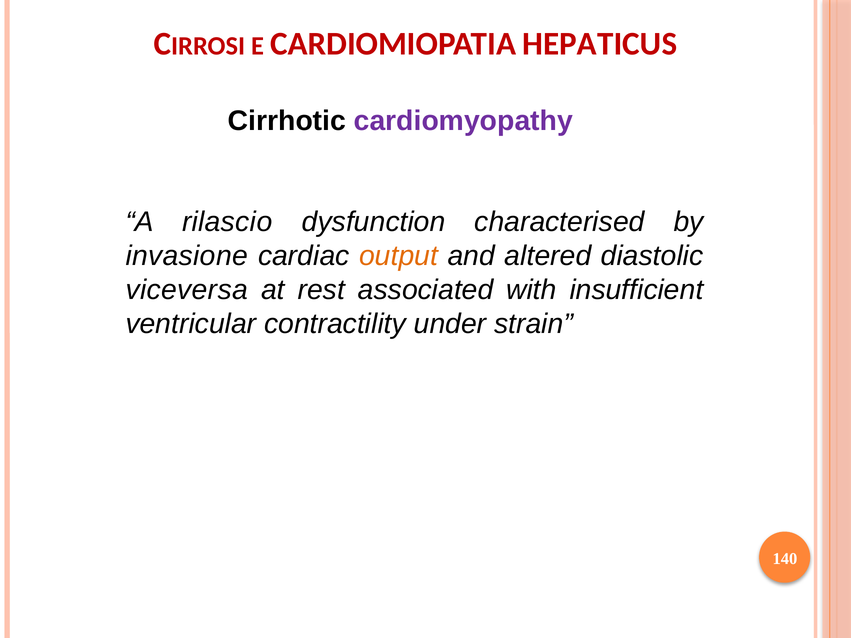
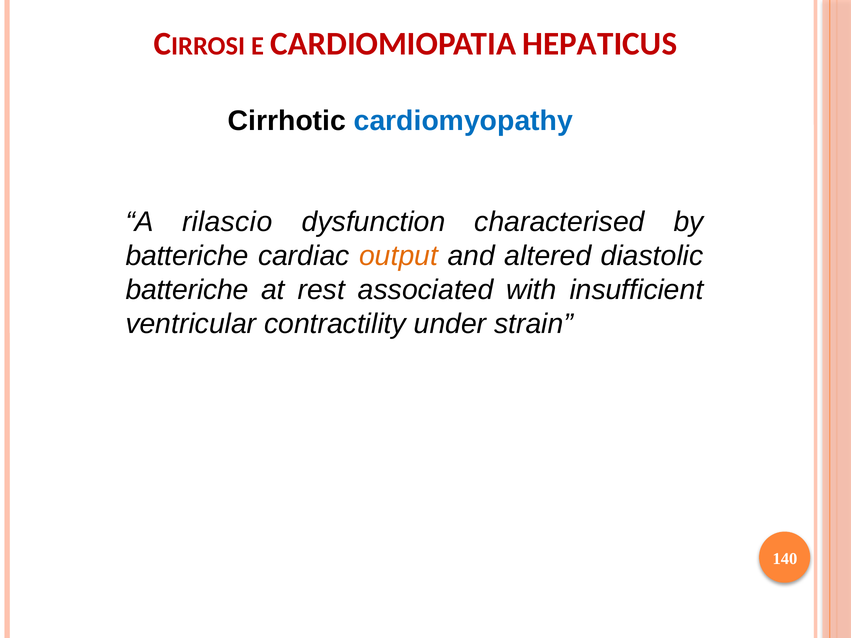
cardiomyopathy colour: purple -> blue
invasione at (187, 256): invasione -> batteriche
viceversa at (187, 290): viceversa -> batteriche
